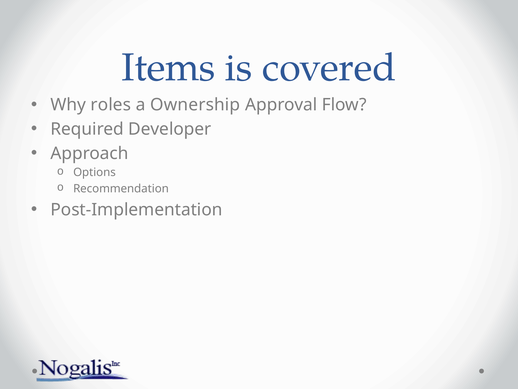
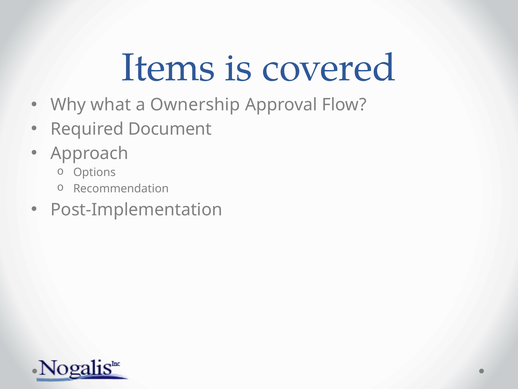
roles: roles -> what
Developer: Developer -> Document
